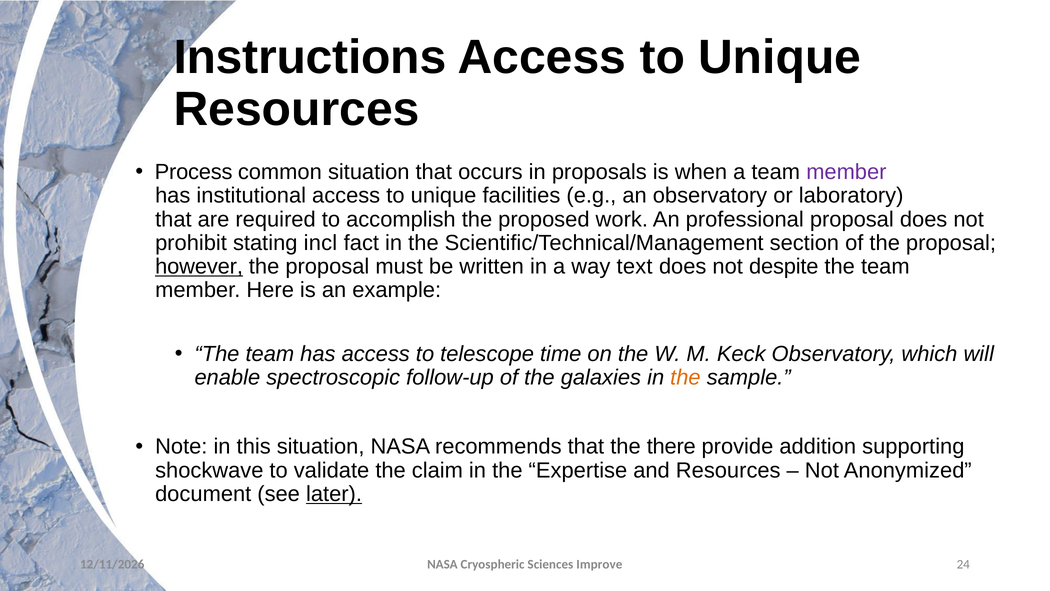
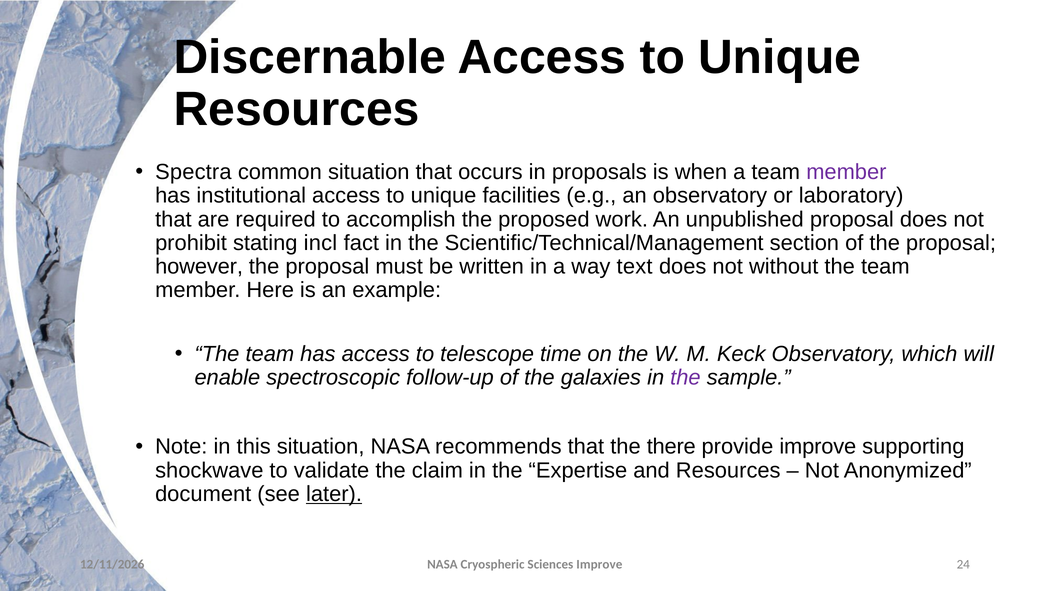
Instructions: Instructions -> Discernable
Process: Process -> Spectra
professional: professional -> unpublished
however underline: present -> none
despite: despite -> without
the at (685, 377) colour: orange -> purple
provide addition: addition -> improve
